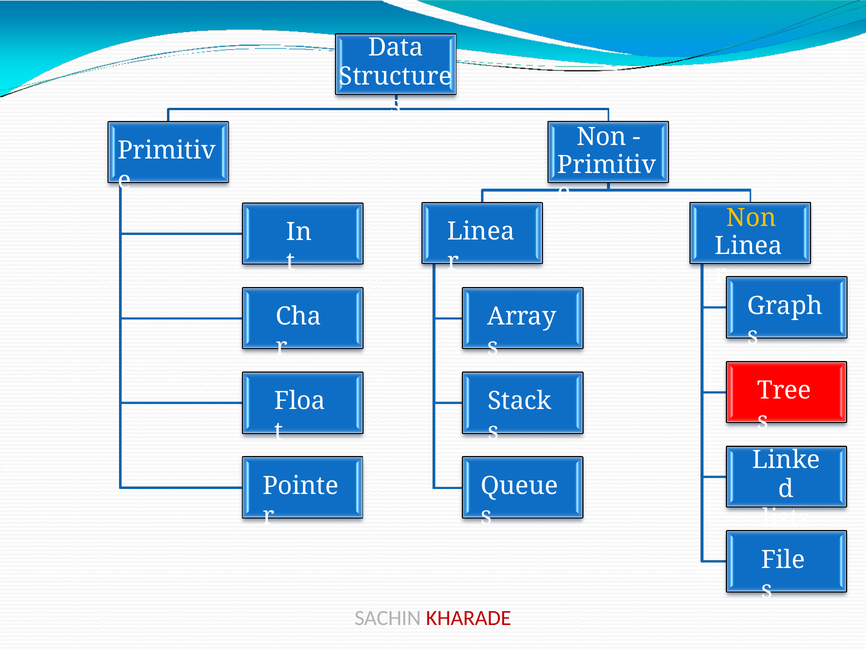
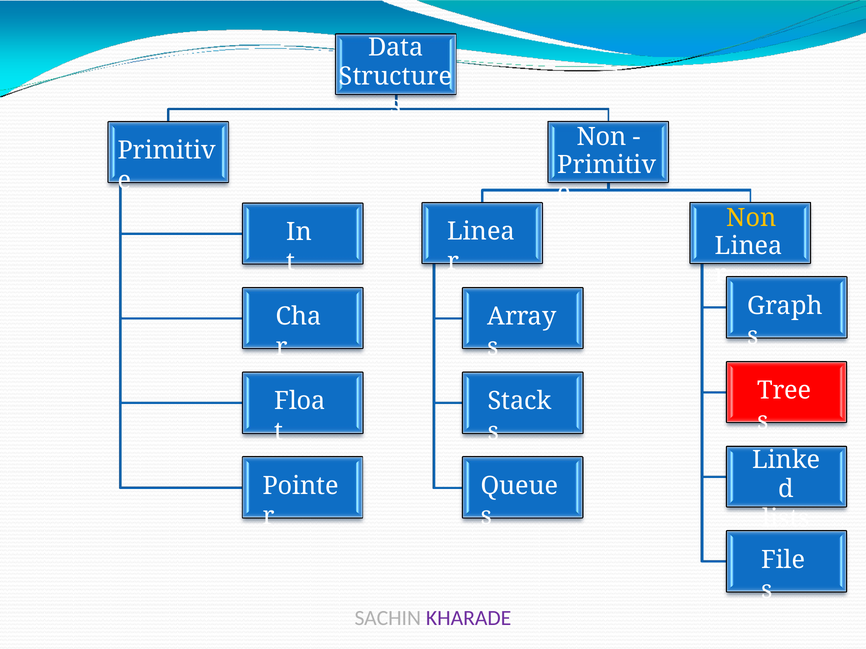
KHARADE colour: red -> purple
